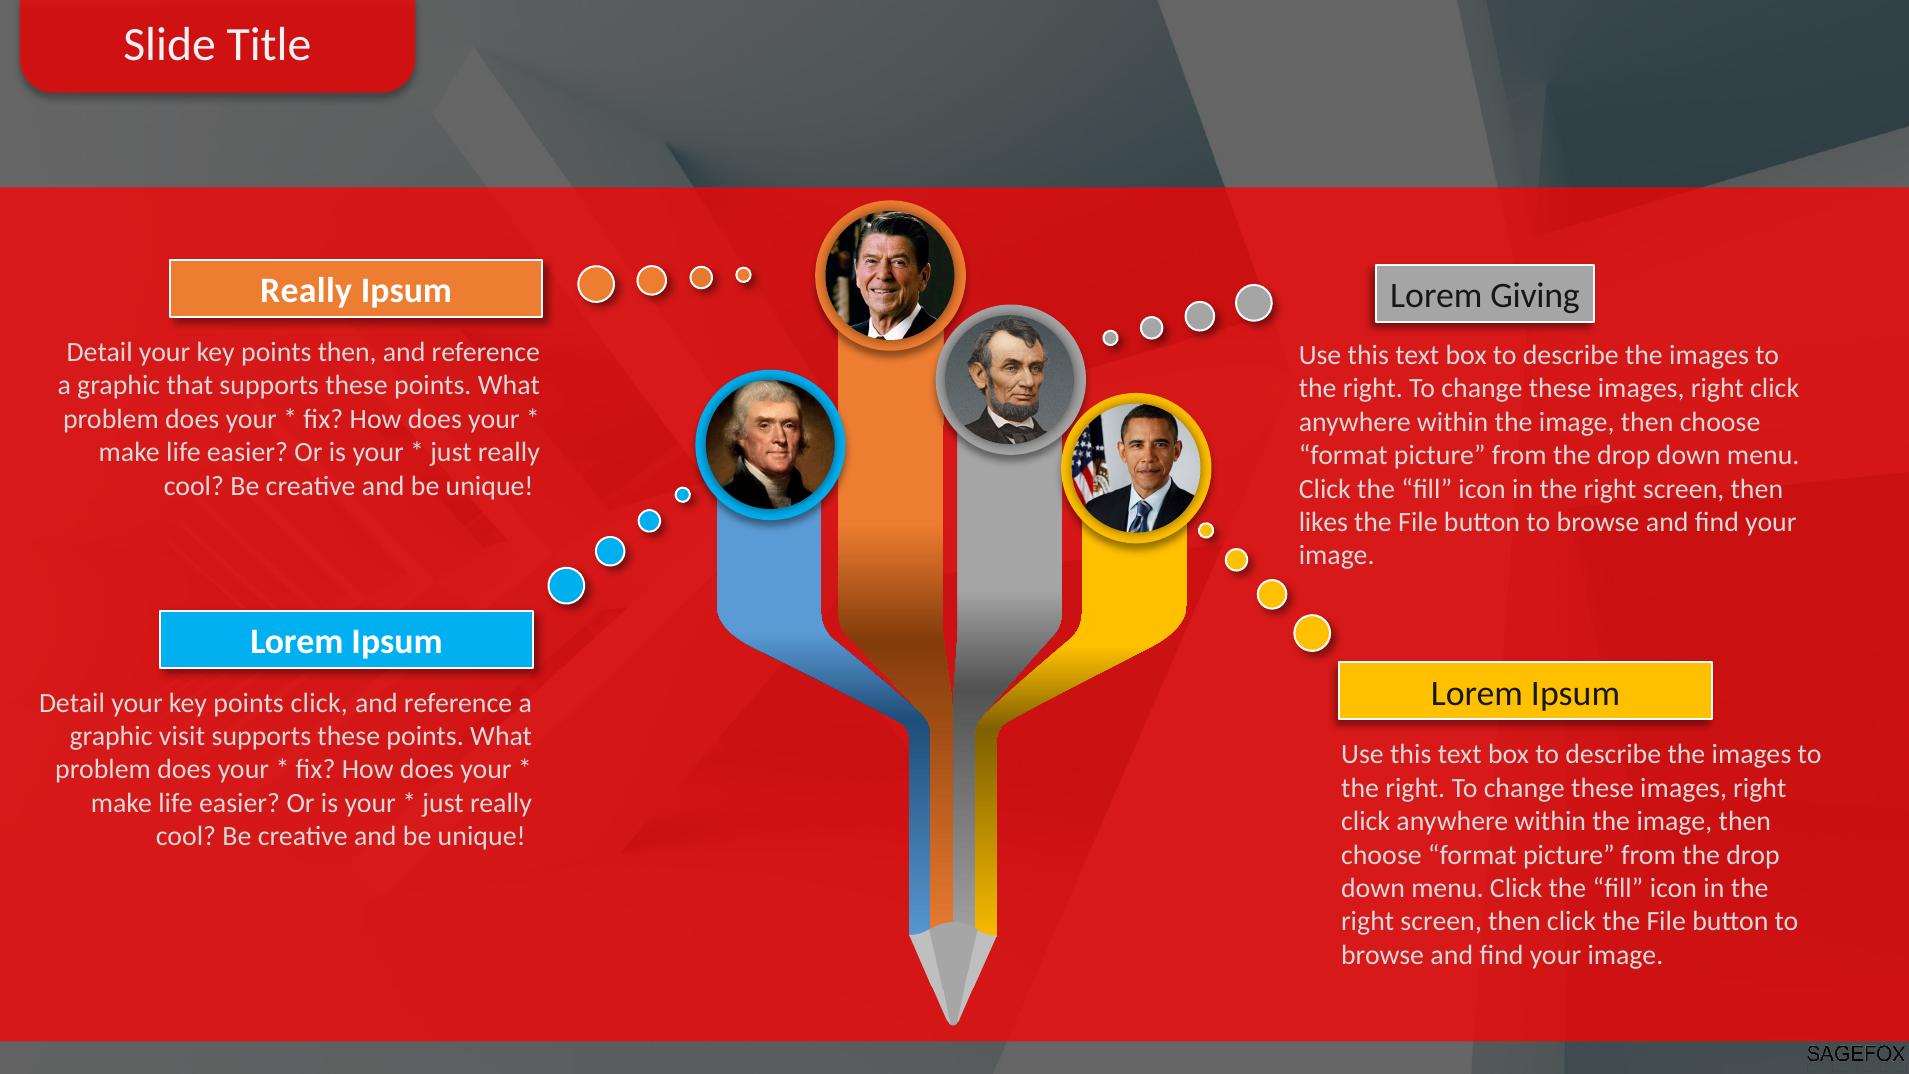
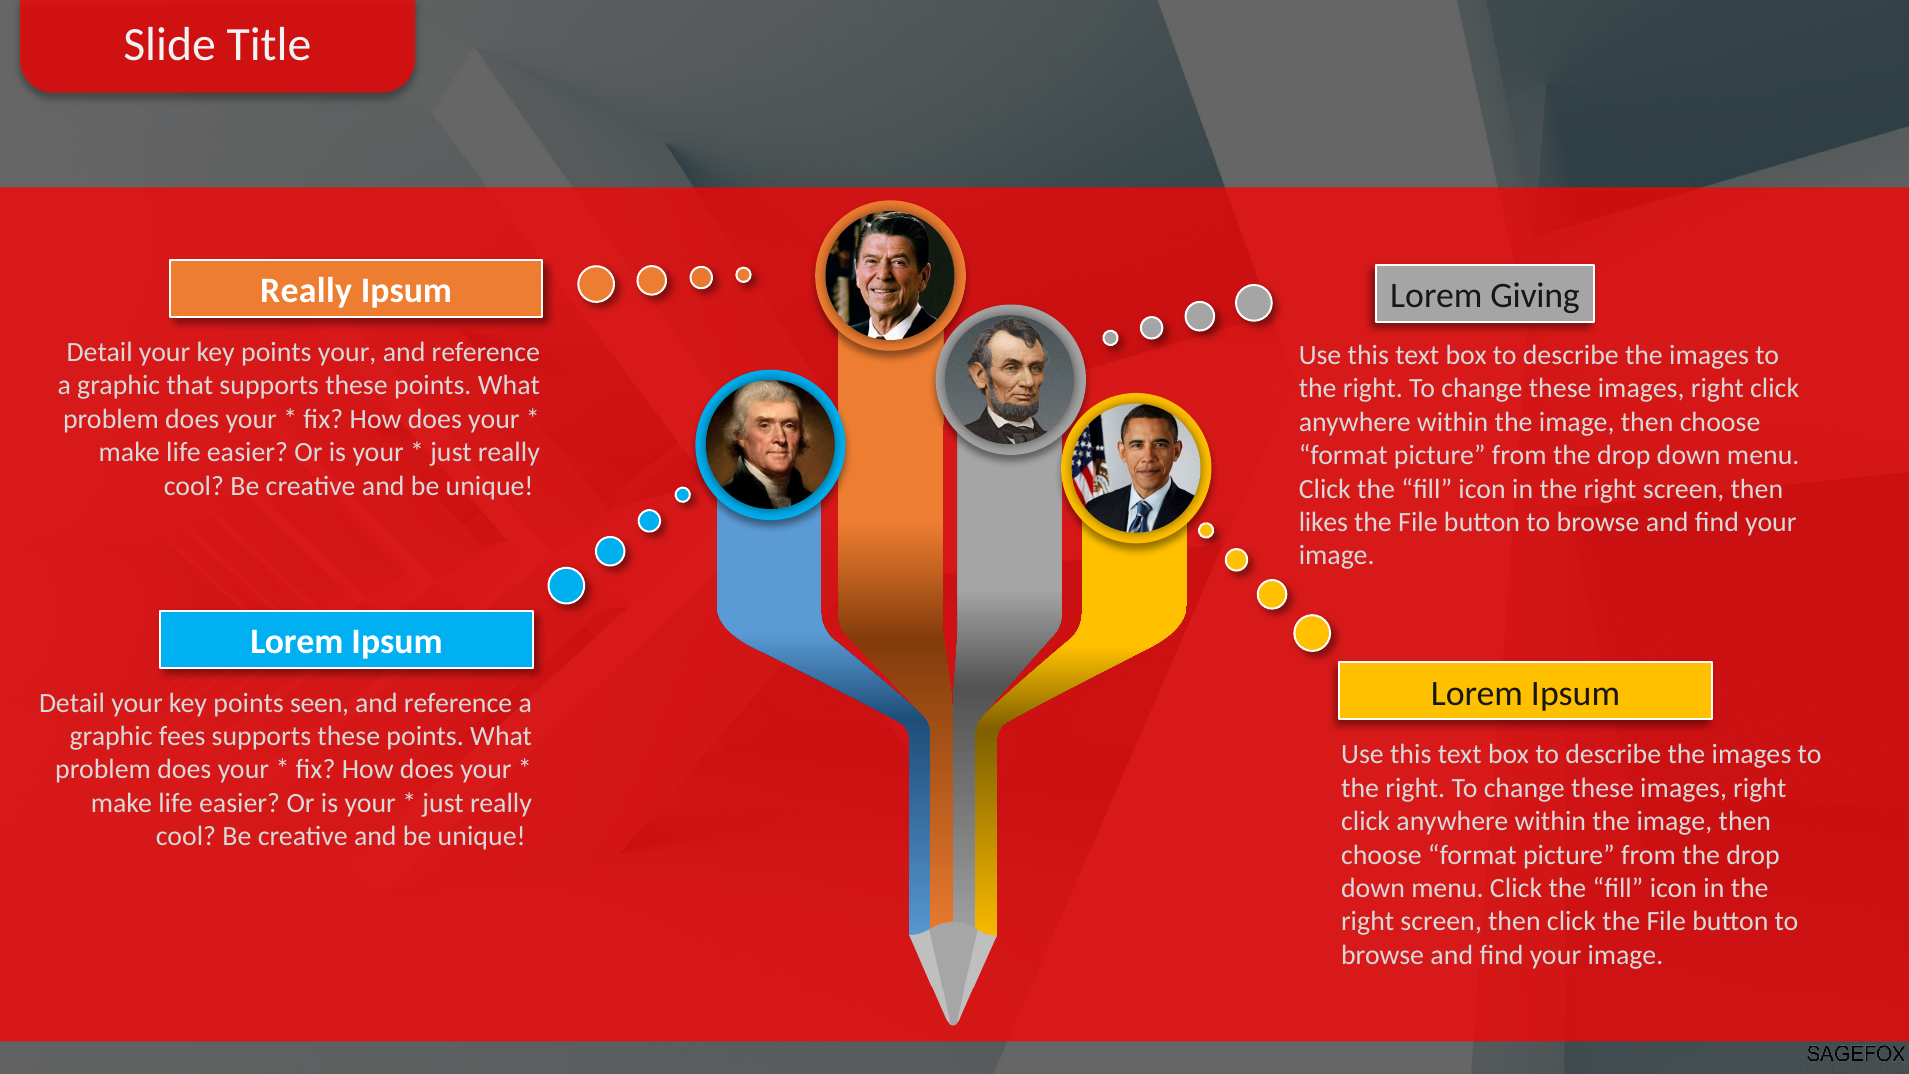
points then: then -> your
points click: click -> seen
visit: visit -> fees
